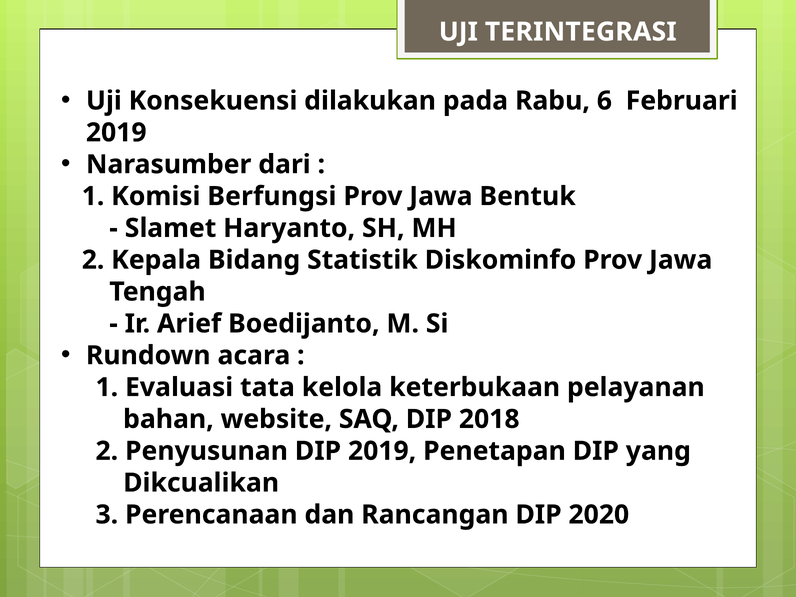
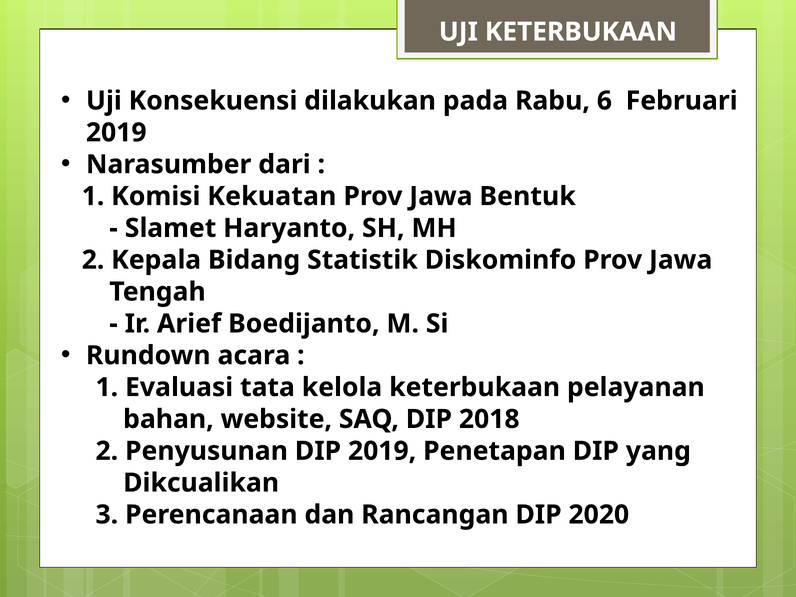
UJI TERINTEGRASI: TERINTEGRASI -> KETERBUKAAN
Berfungsi: Berfungsi -> Kekuatan
